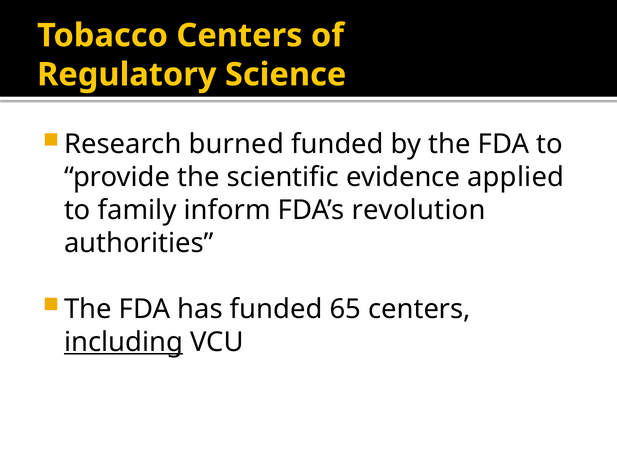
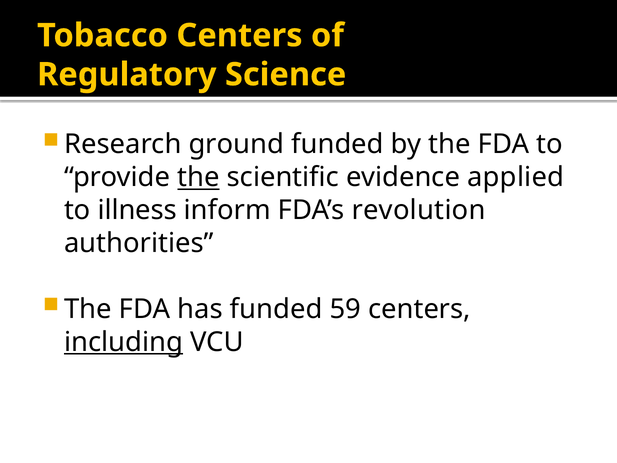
burned: burned -> ground
the at (198, 177) underline: none -> present
family: family -> illness
65: 65 -> 59
